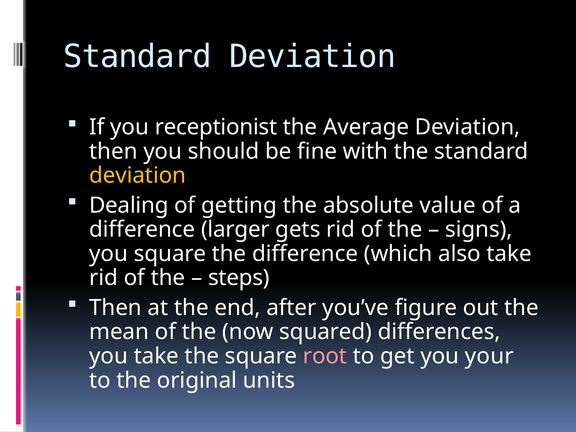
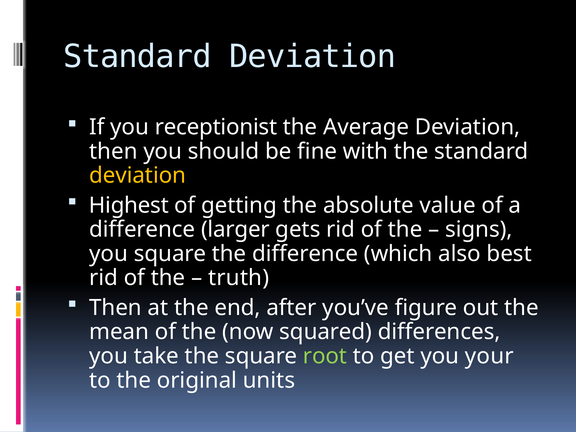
Dealing: Dealing -> Highest
also take: take -> best
steps: steps -> truth
root colour: pink -> light green
